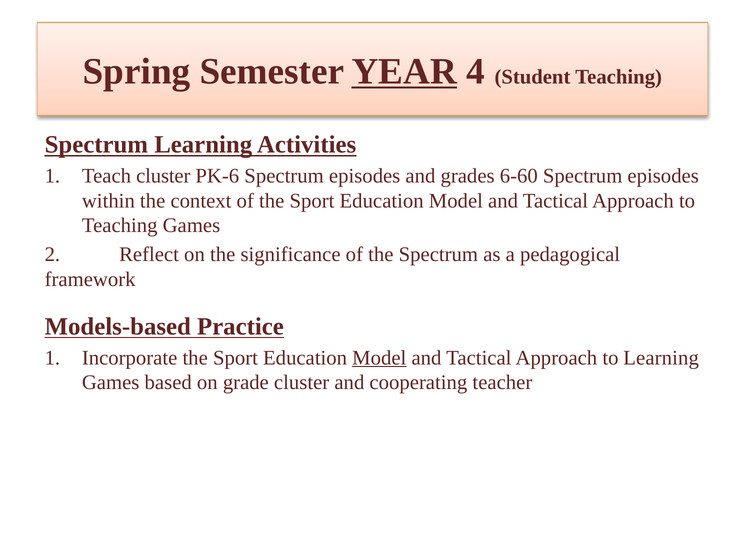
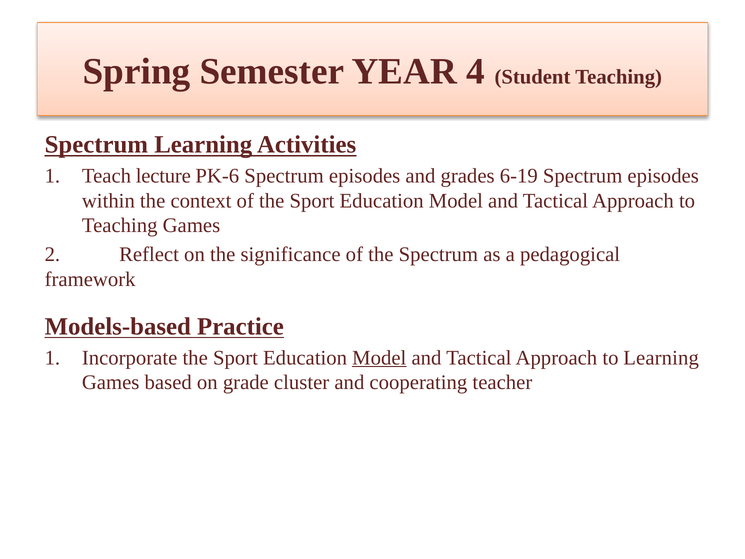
YEAR underline: present -> none
Teach cluster: cluster -> lecture
6-60: 6-60 -> 6-19
